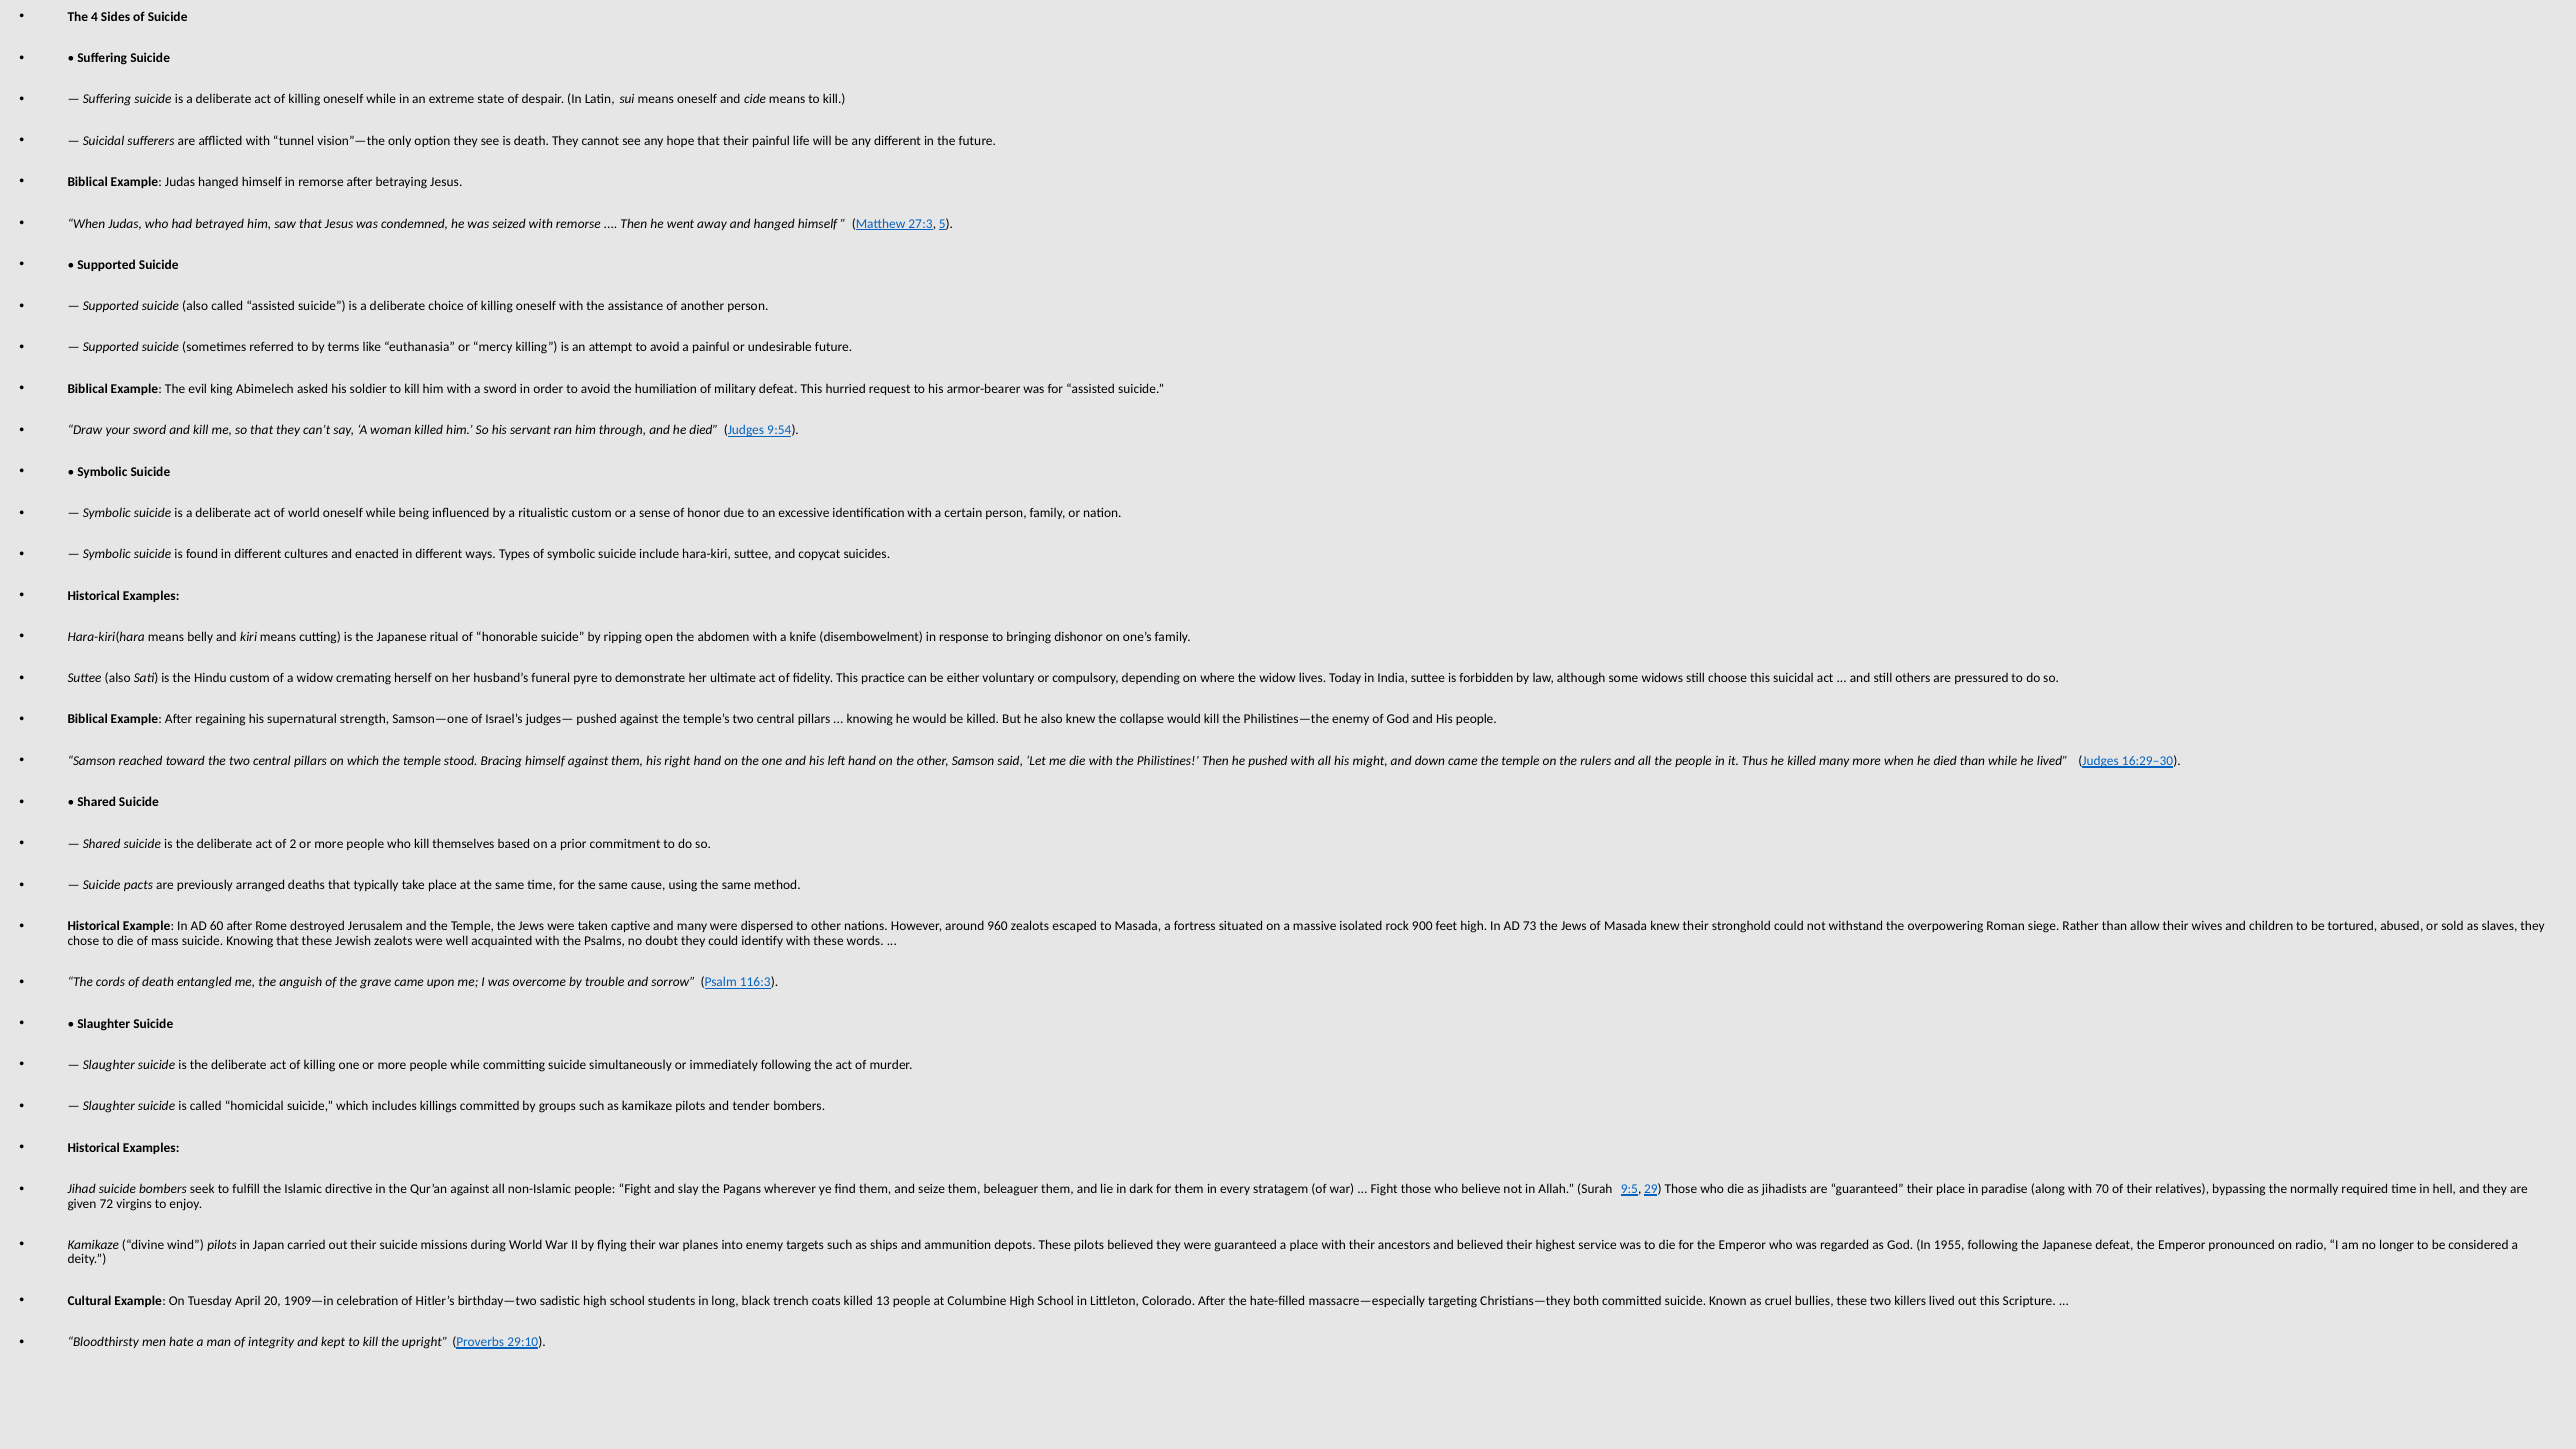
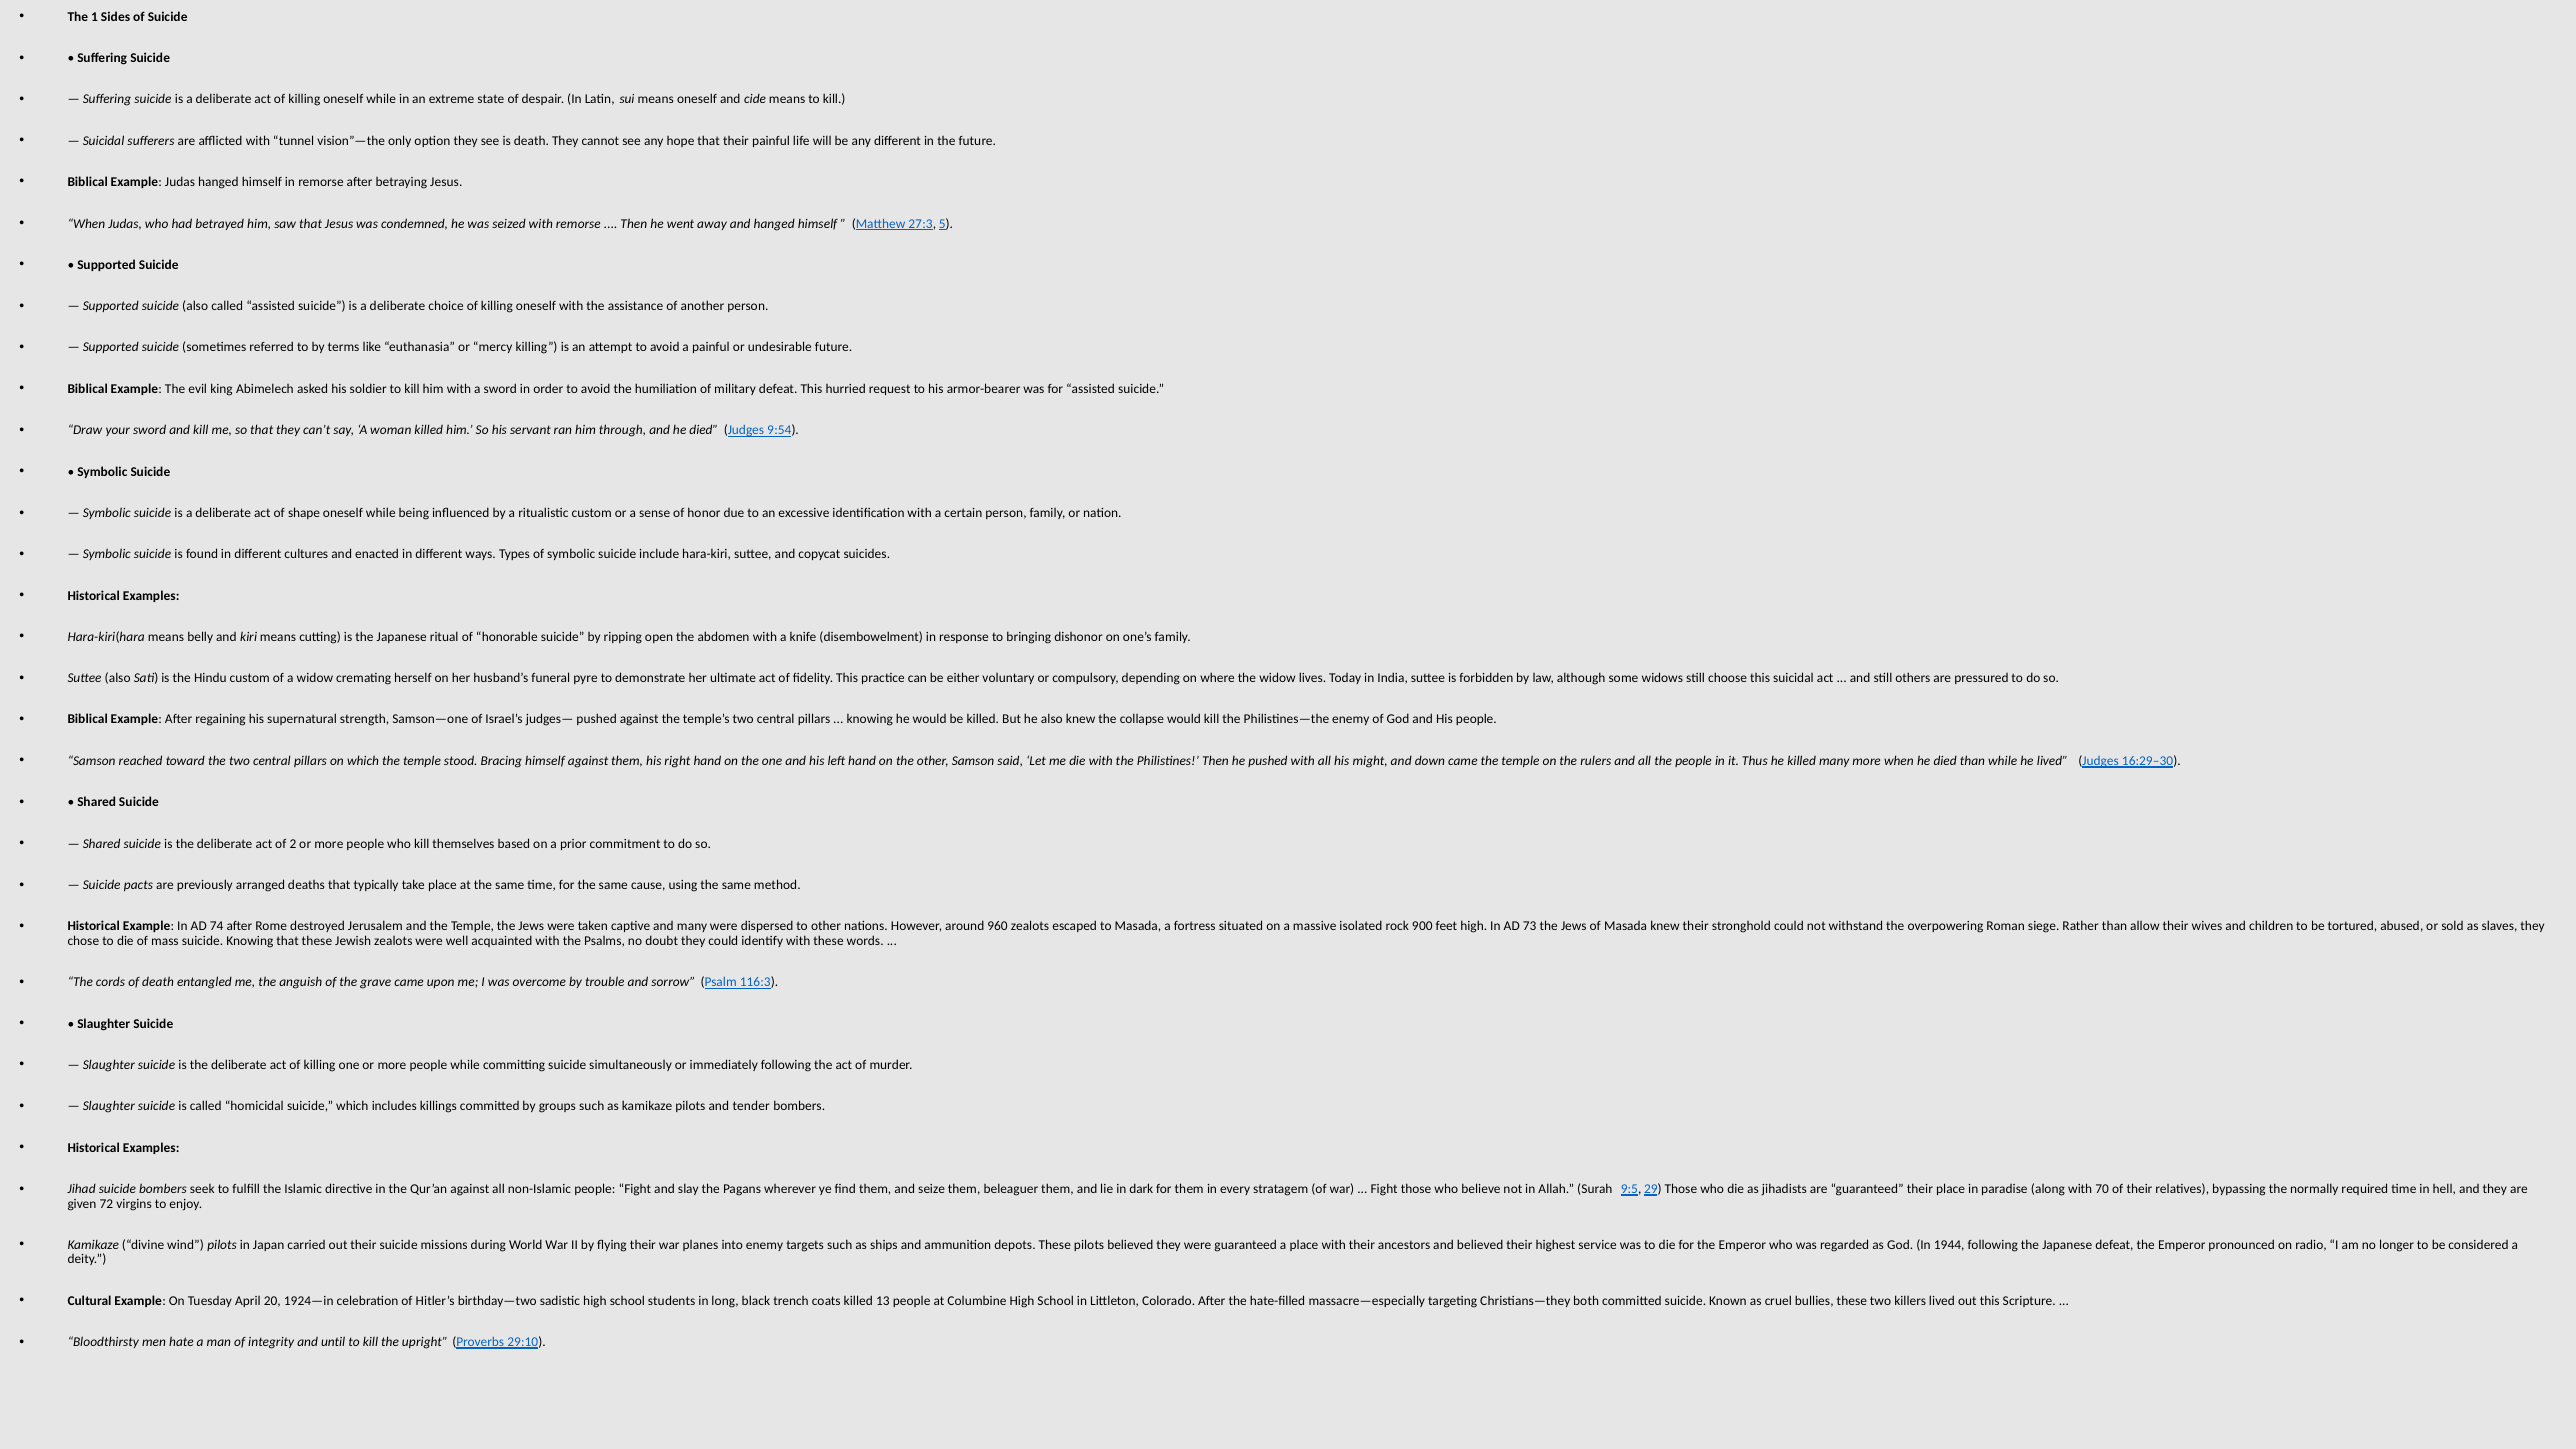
4: 4 -> 1
of world: world -> shape
60: 60 -> 74
1955: 1955 -> 1944
1909—in: 1909—in -> 1924—in
kept: kept -> until
